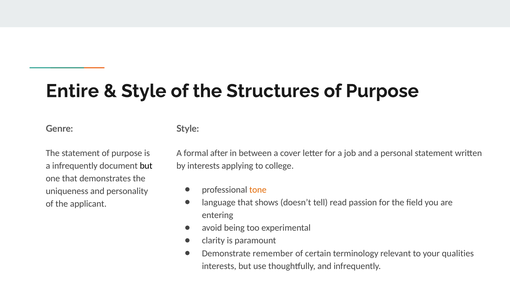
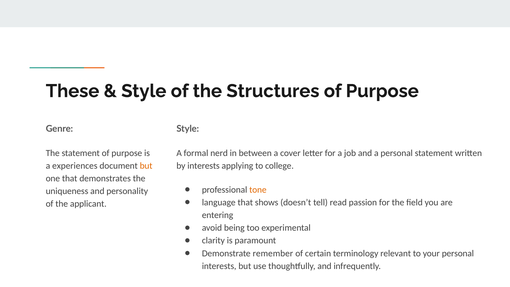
Entire: Entire -> These
after: after -> nerd
a infrequently: infrequently -> experiences
but at (146, 166) colour: black -> orange
your qualities: qualities -> personal
